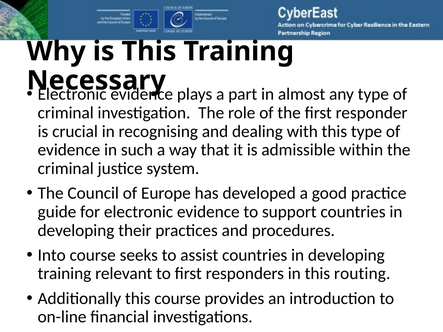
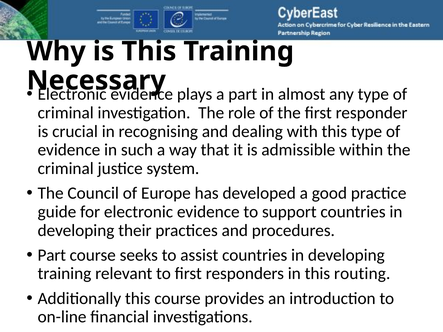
Into at (52, 255): Into -> Part
